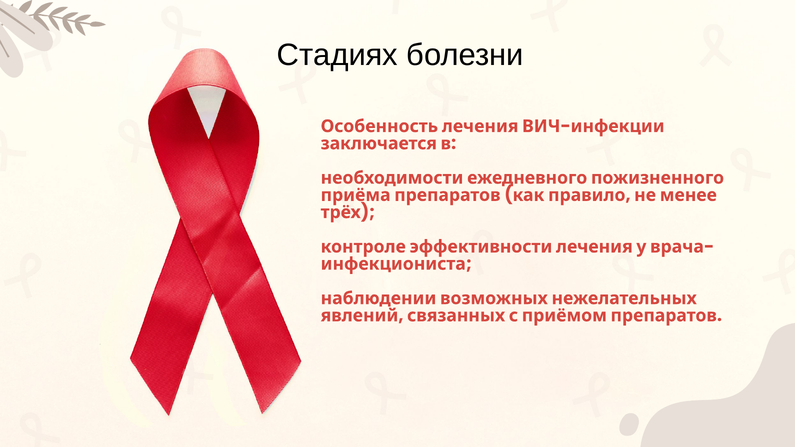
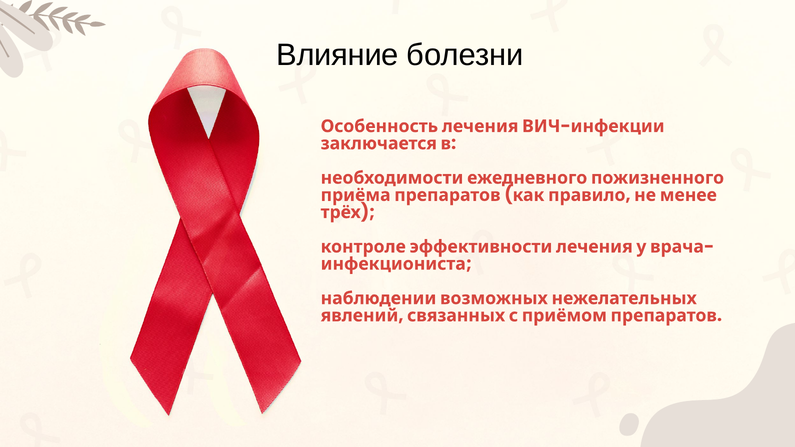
Стадиях: Стадиях -> Влияние
